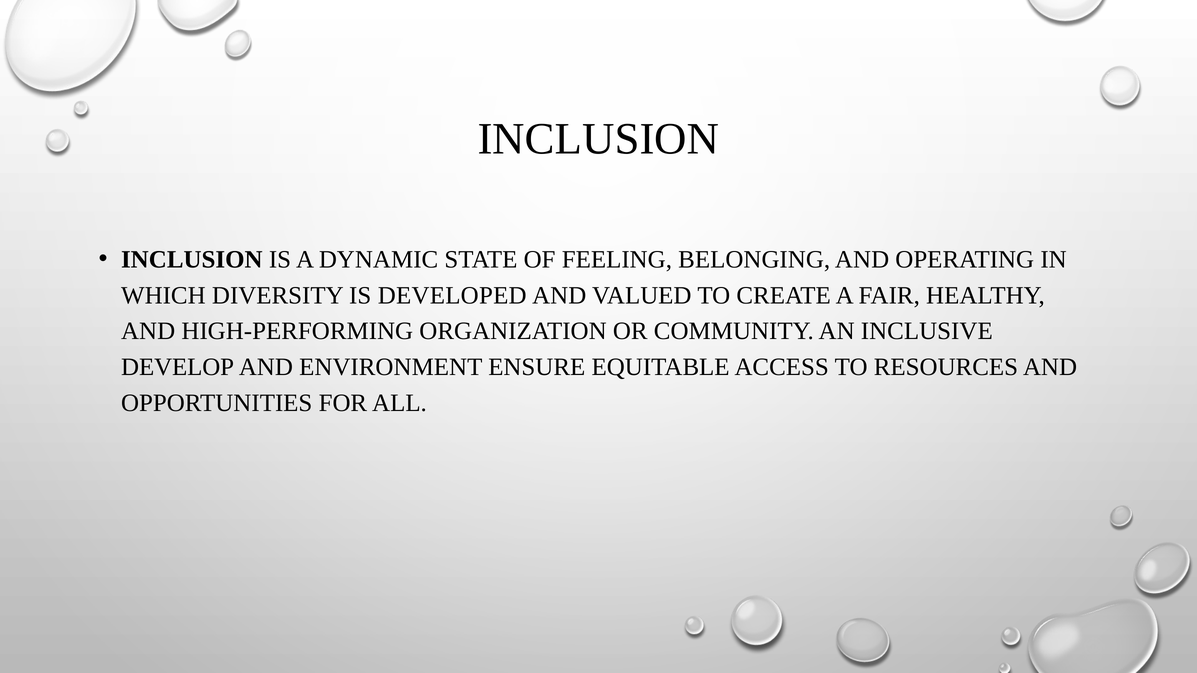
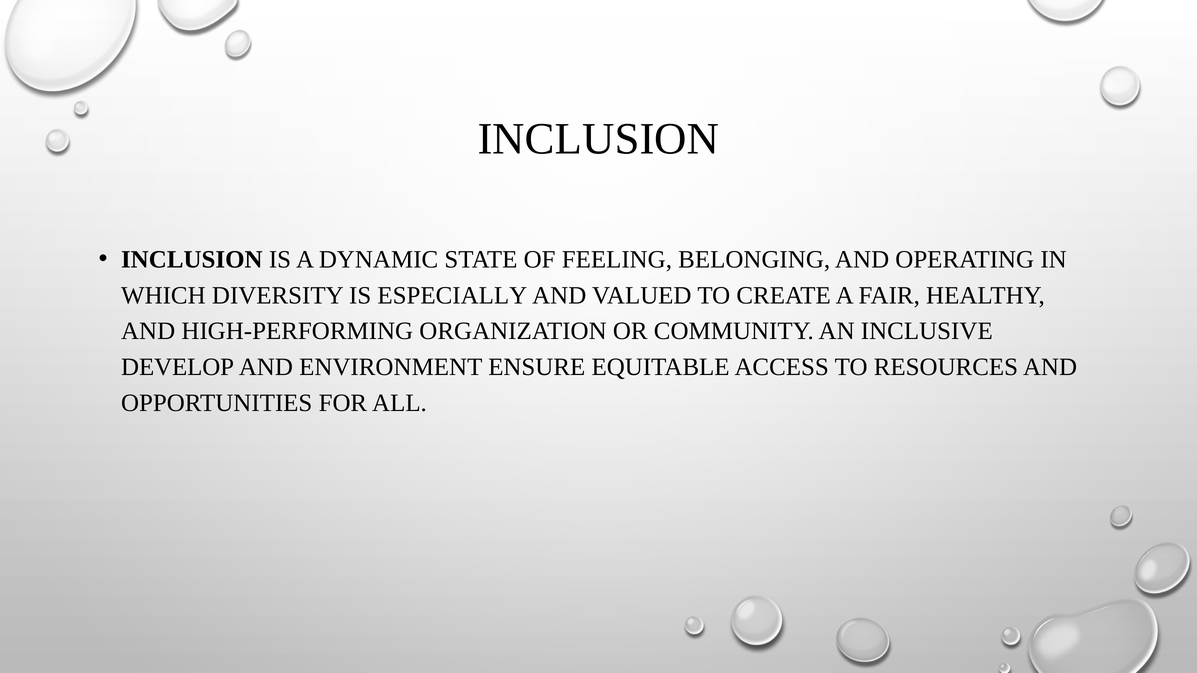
DEVELOPED: DEVELOPED -> ESPECIALLY
